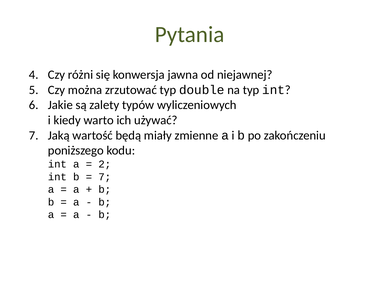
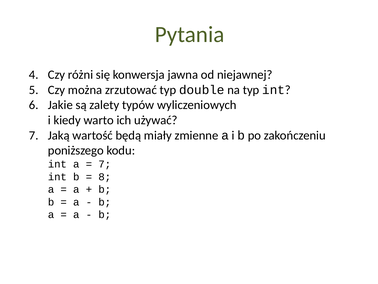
2 at (105, 164): 2 -> 7
7 at (105, 177): 7 -> 8
